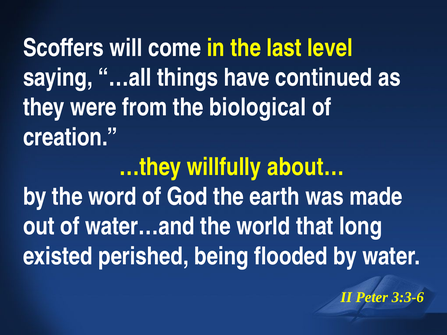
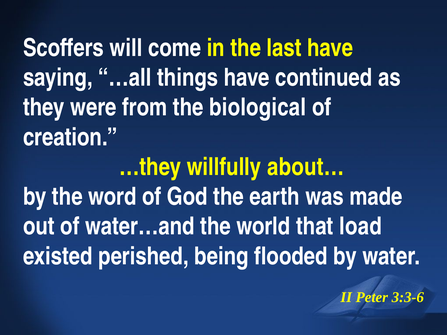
last level: level -> have
long: long -> load
